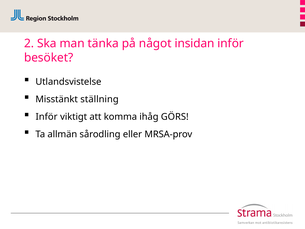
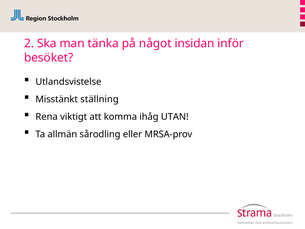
Inför at (47, 117): Inför -> Rena
GÖRS: GÖRS -> UTAN
